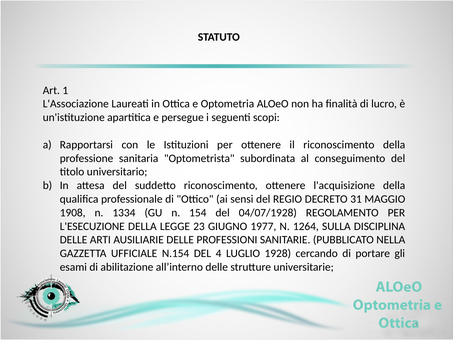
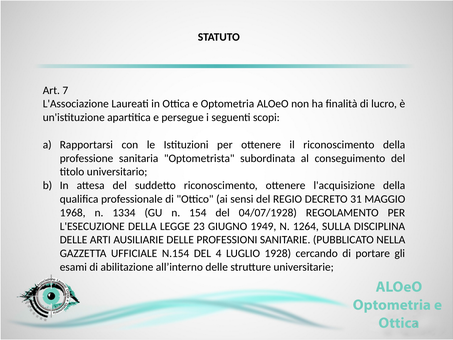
1: 1 -> 7
1908: 1908 -> 1968
1977: 1977 -> 1949
